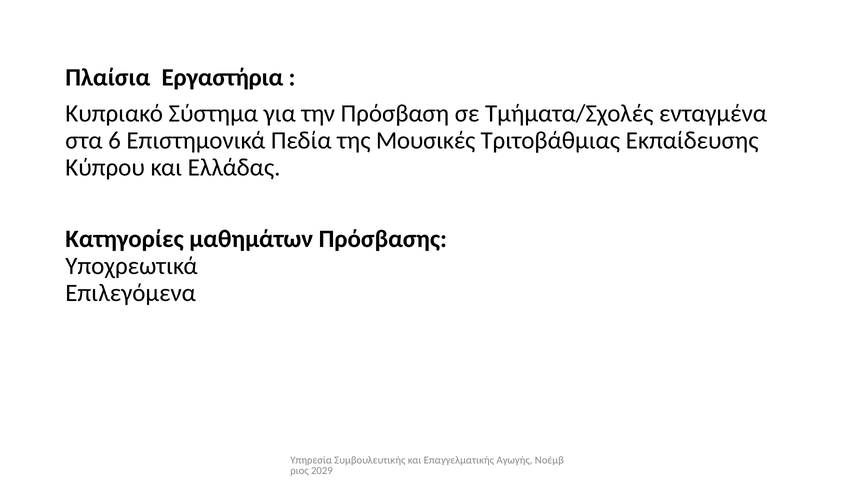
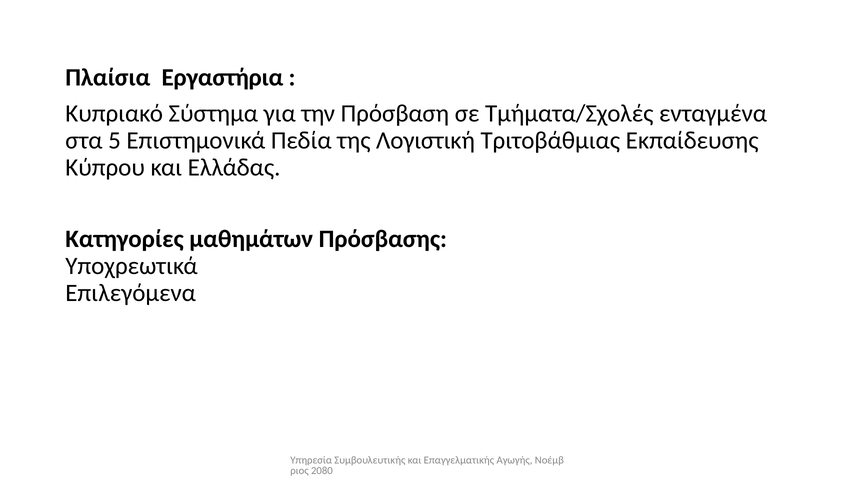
6: 6 -> 5
Μουσικές: Μουσικές -> Λογιστική
2029: 2029 -> 2080
